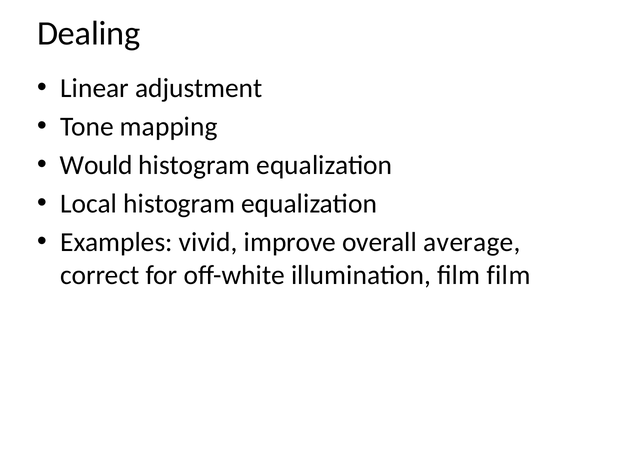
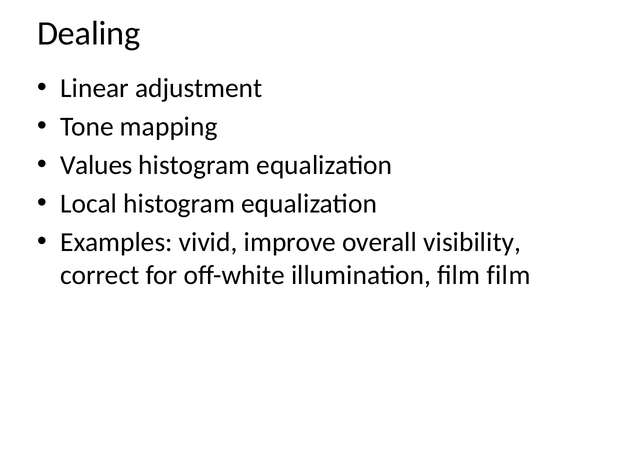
Would: Would -> Values
average: average -> visibility
